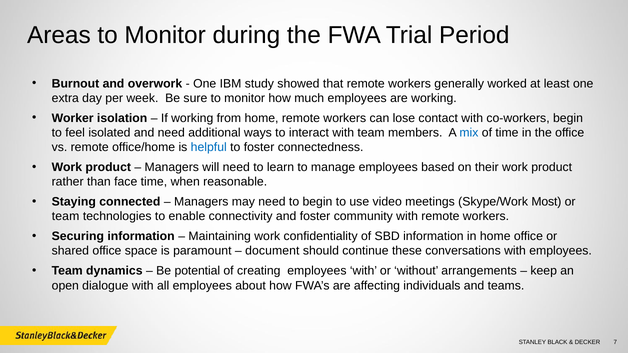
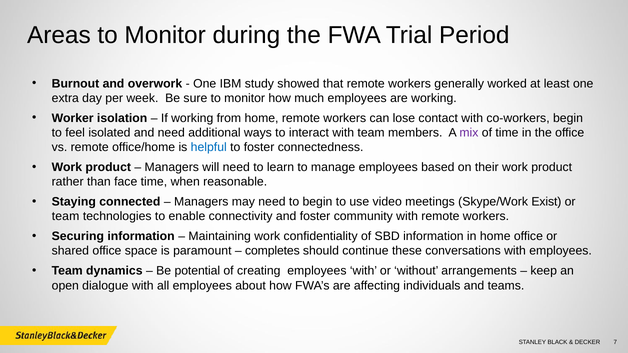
mix colour: blue -> purple
Most: Most -> Exist
document: document -> completes
